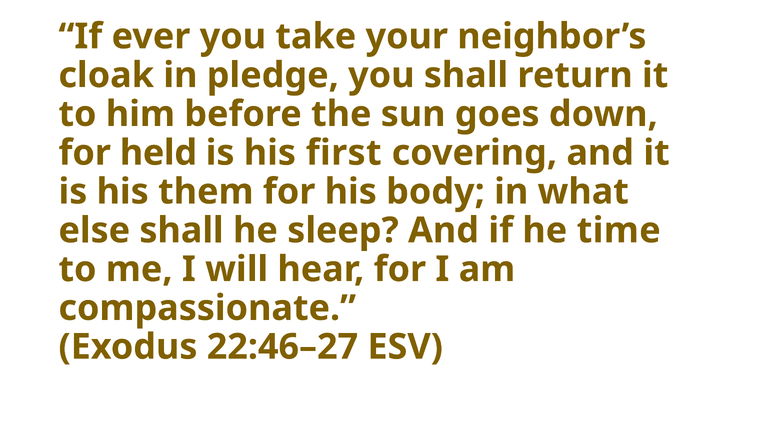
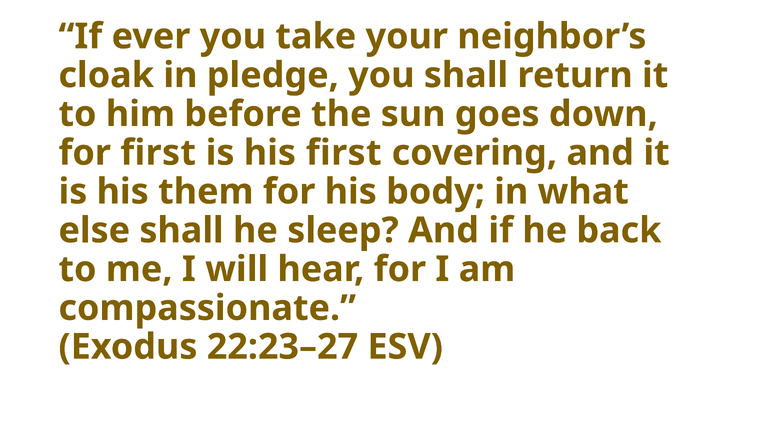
for held: held -> first
time: time -> back
22:46–27: 22:46–27 -> 22:23–27
